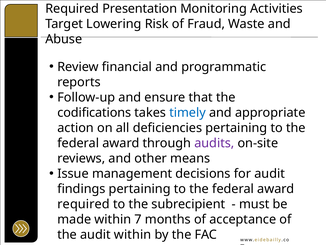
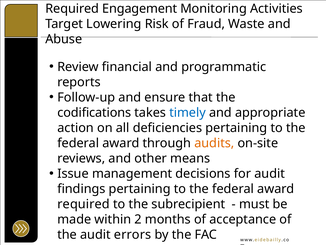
Presentation: Presentation -> Engagement
audits colour: purple -> orange
7: 7 -> 2
audit within: within -> errors
